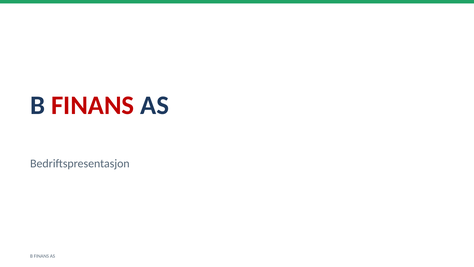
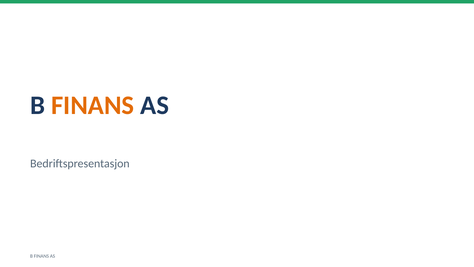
FINANS at (93, 105) colour: red -> orange
